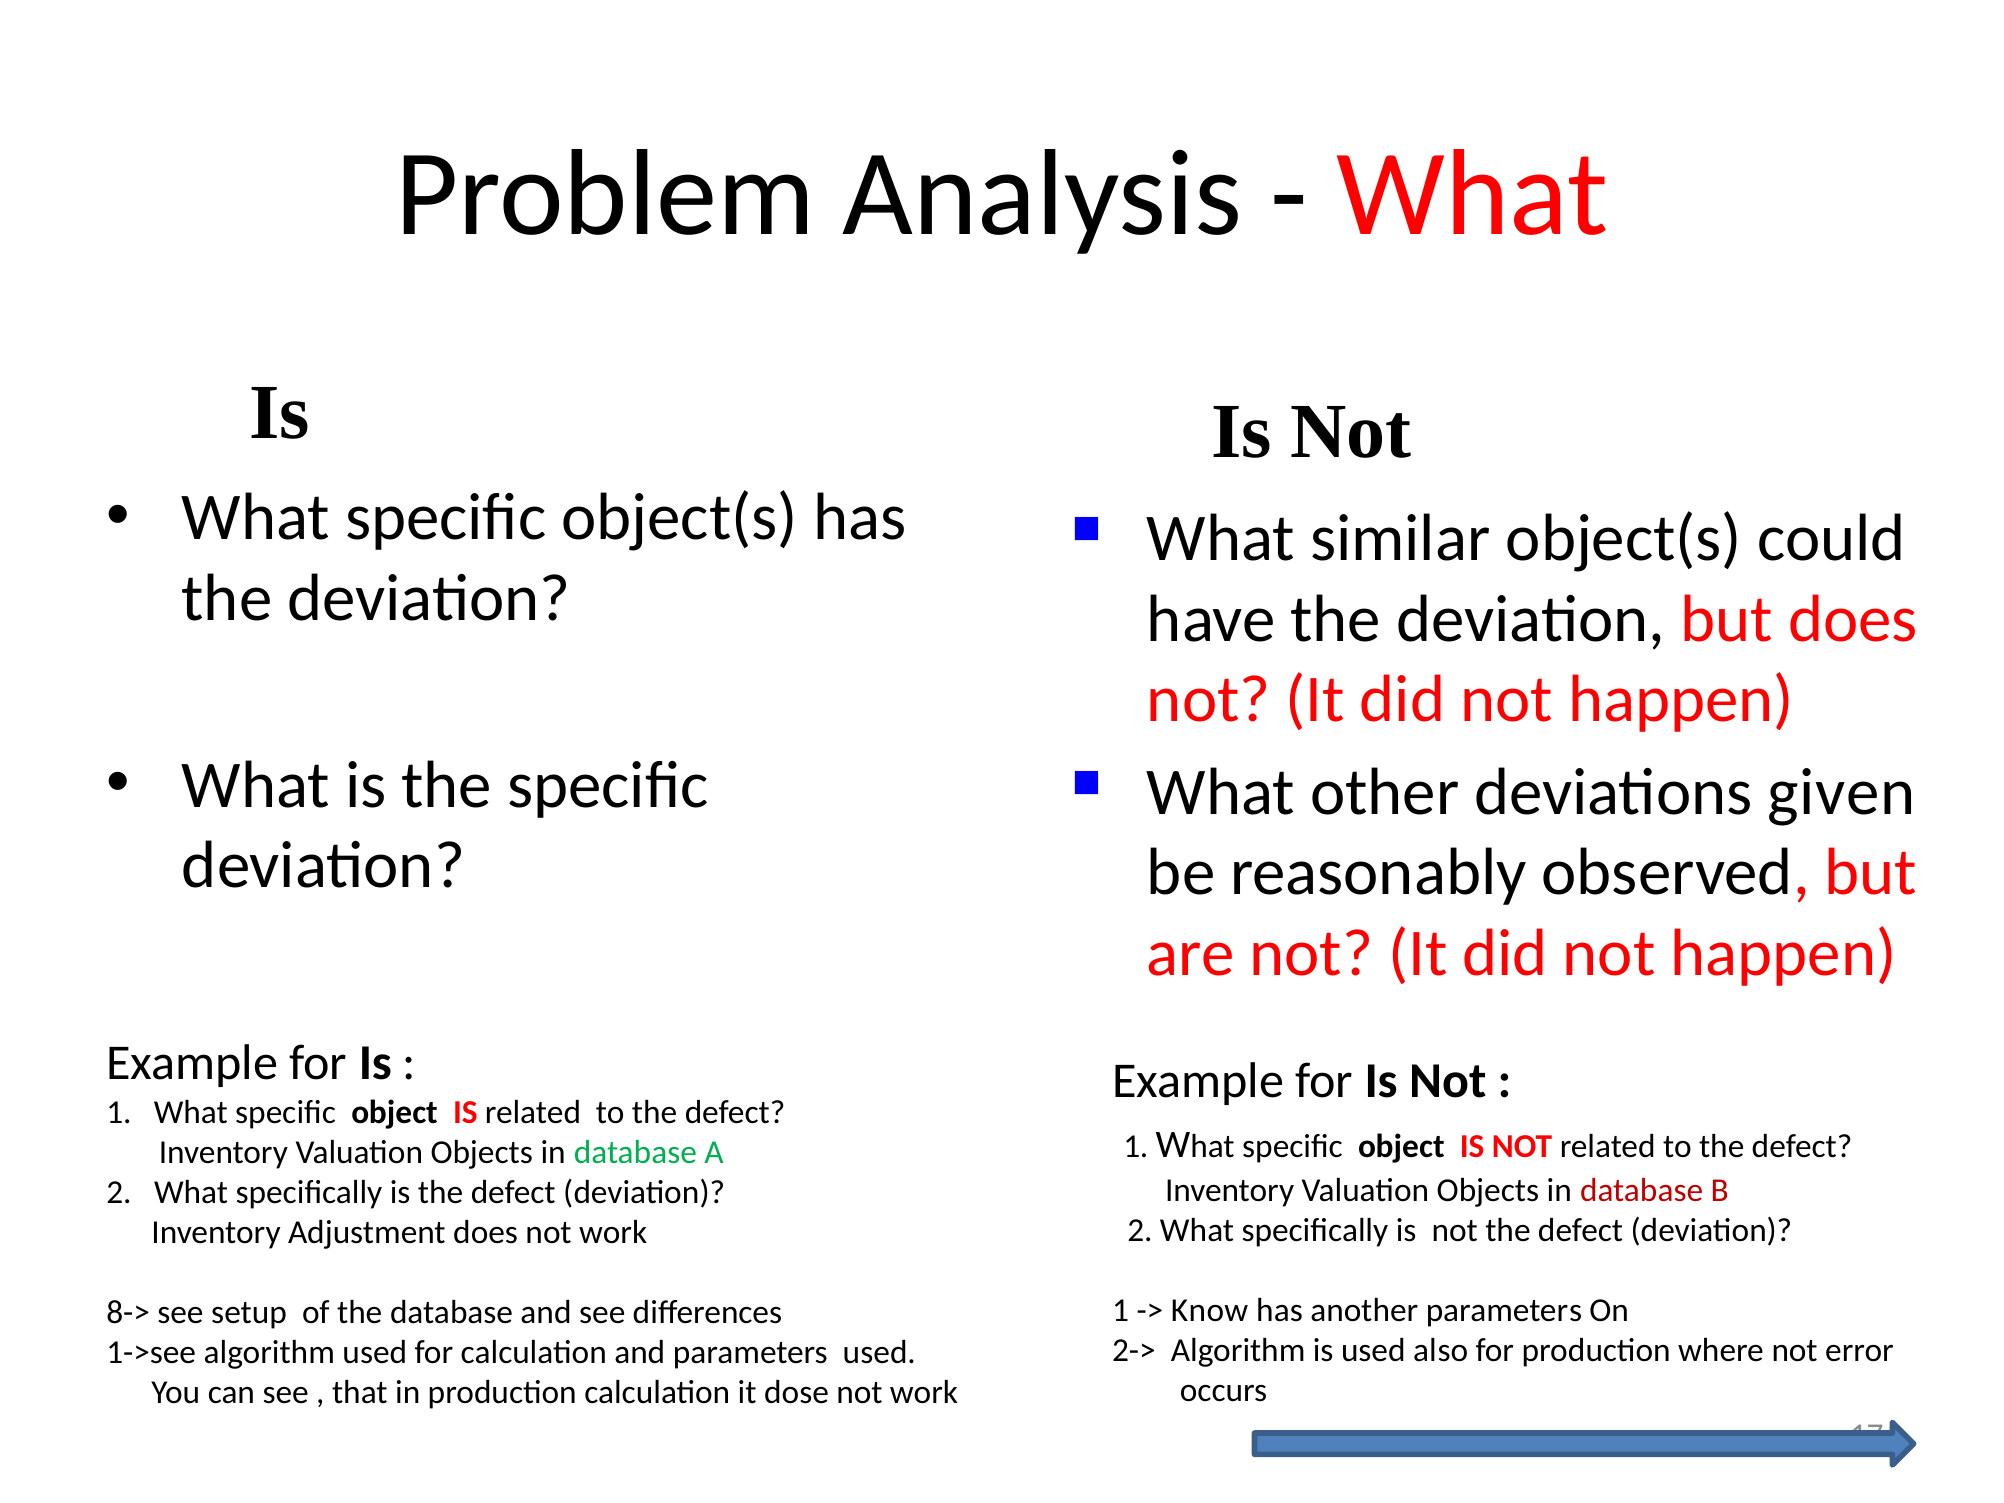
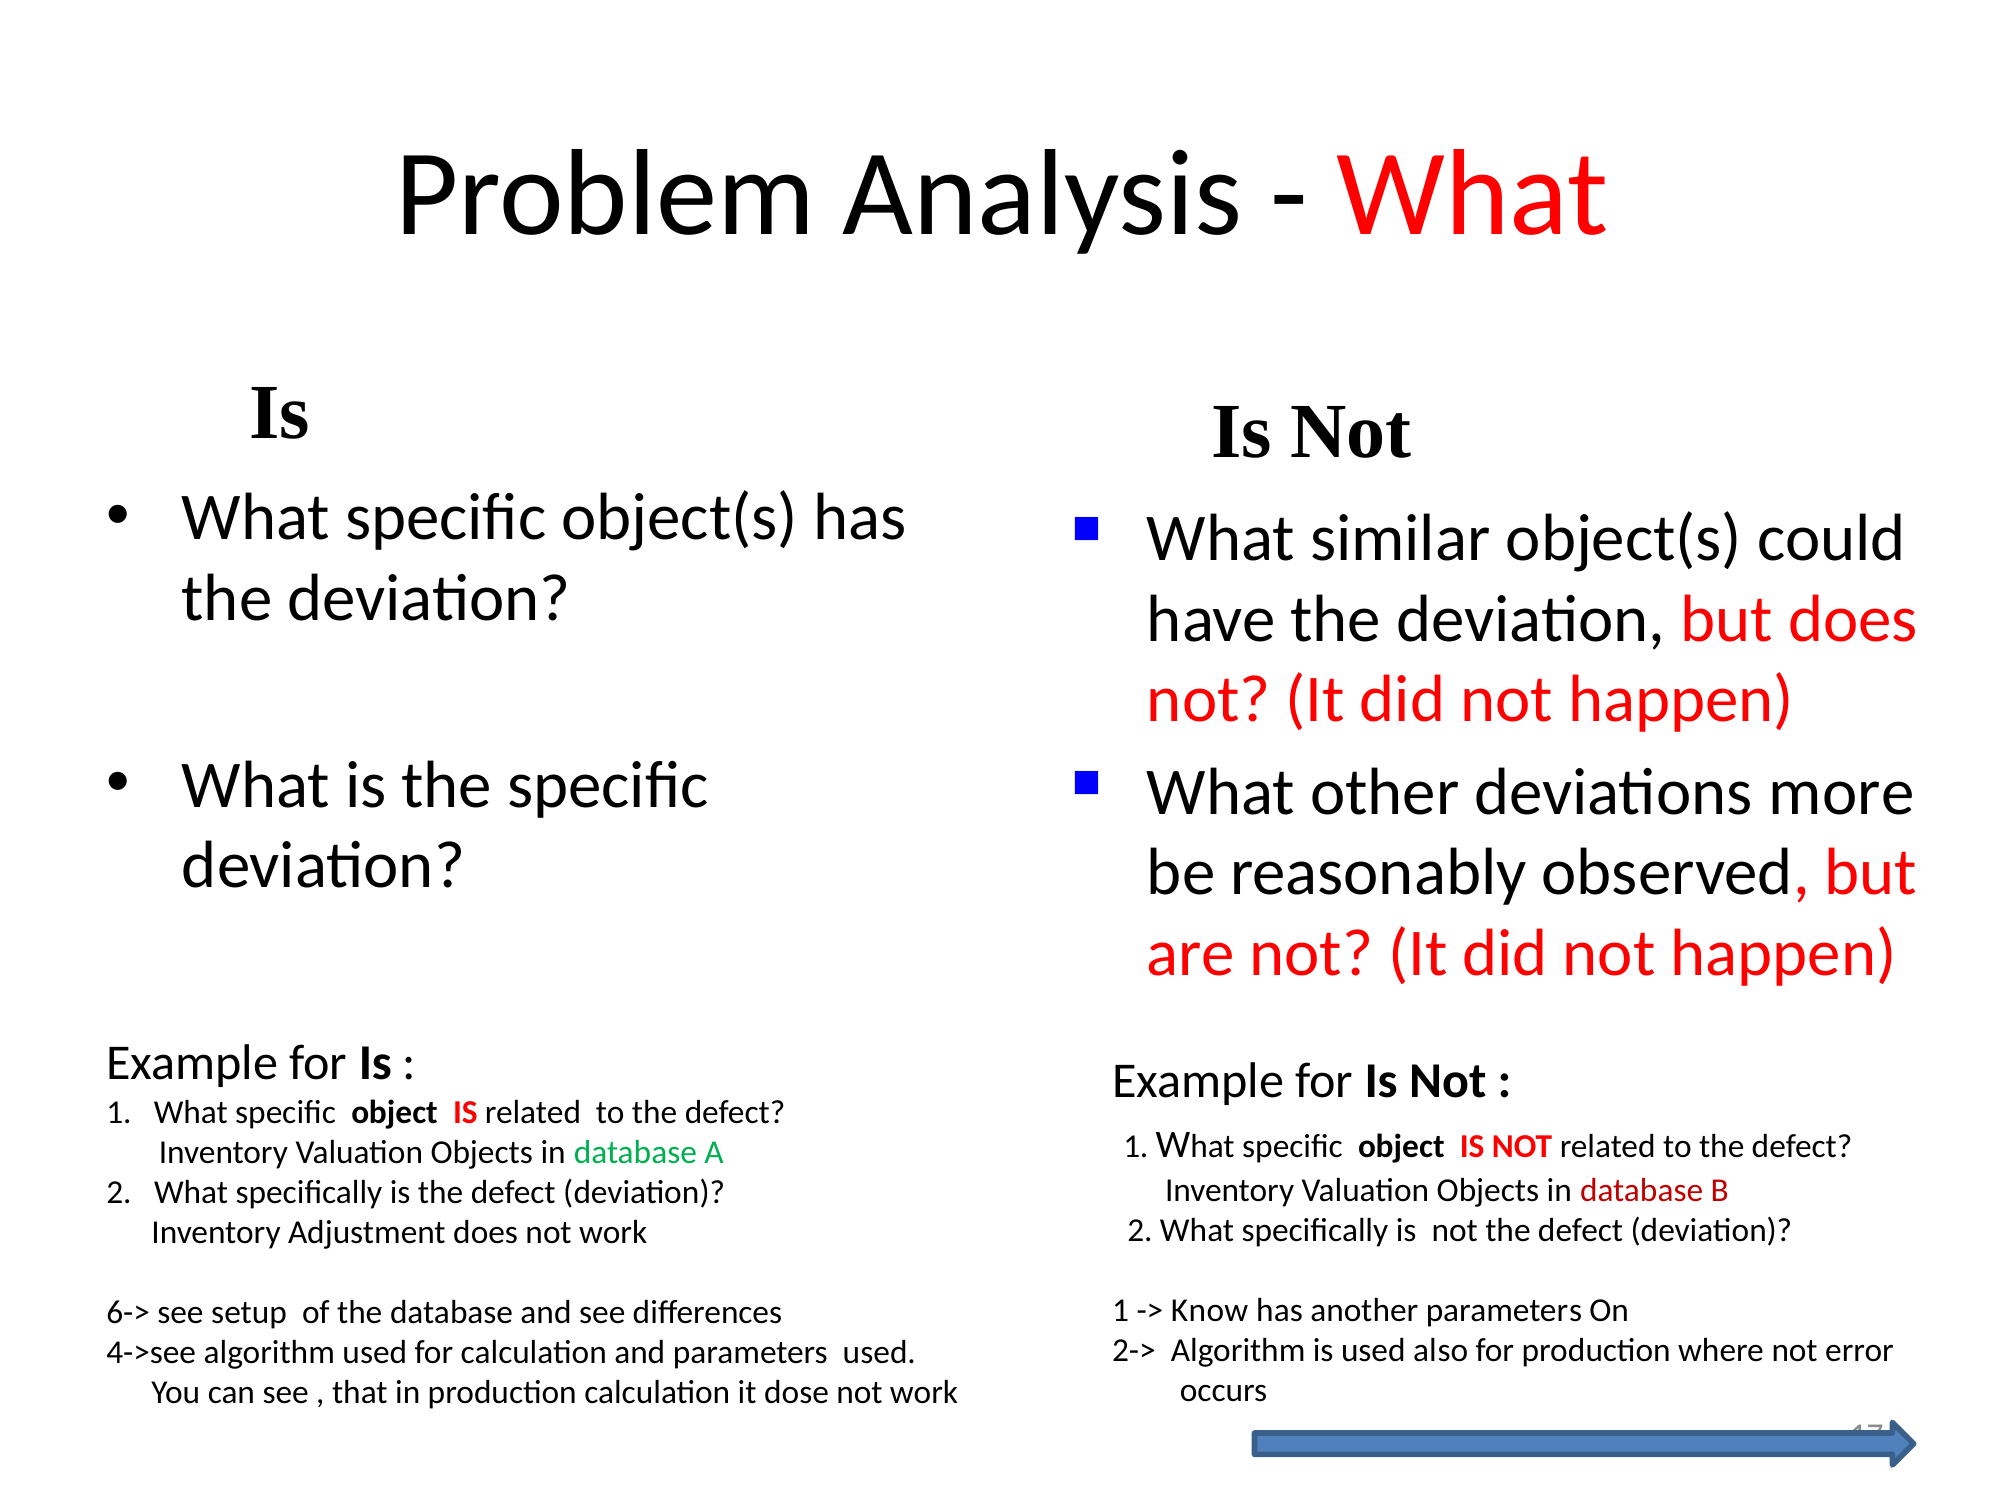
given: given -> more
8->: 8-> -> 6->
1->see: 1->see -> 4->see
